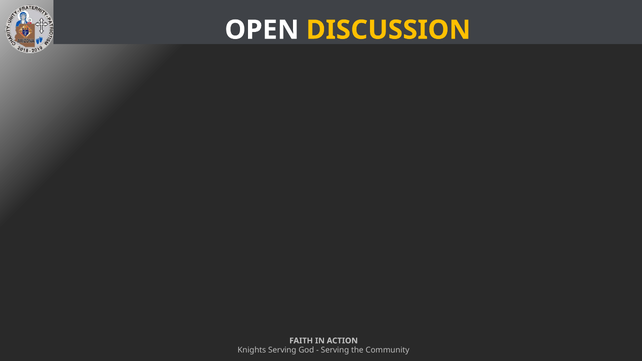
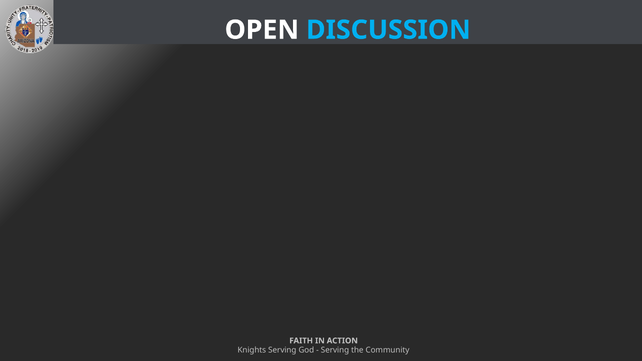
DISCUSSION colour: yellow -> light blue
